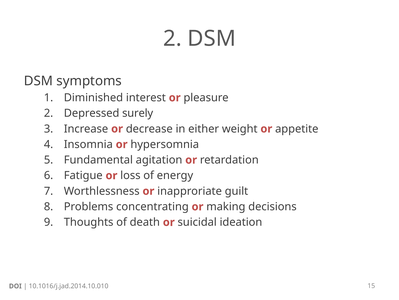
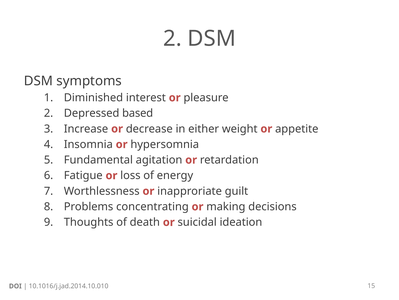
surely: surely -> based
